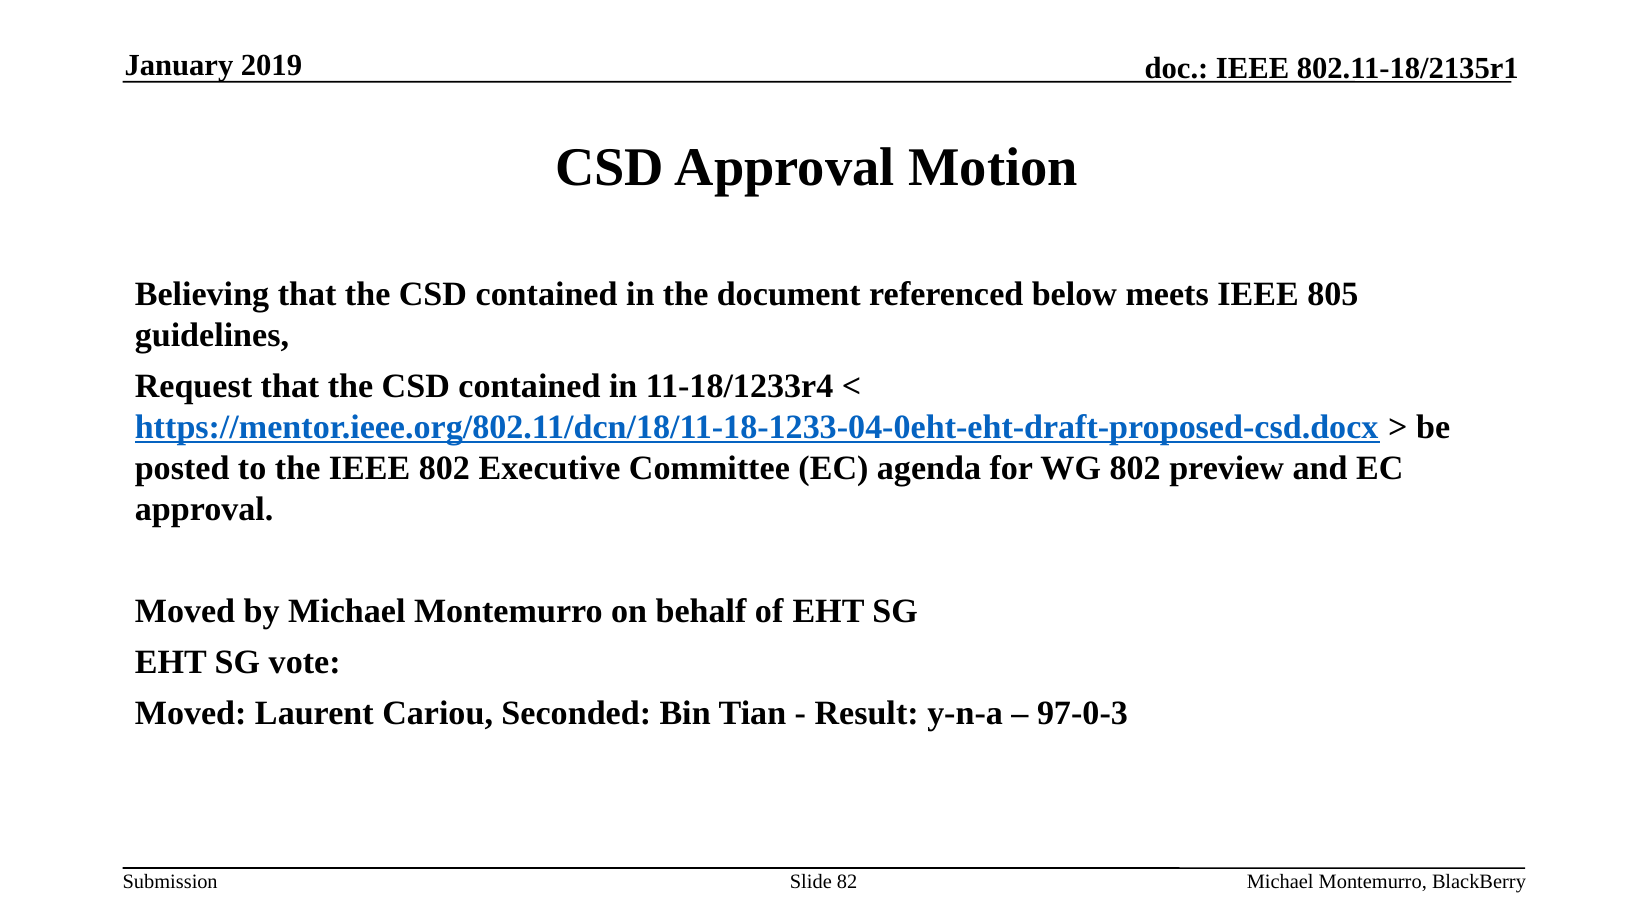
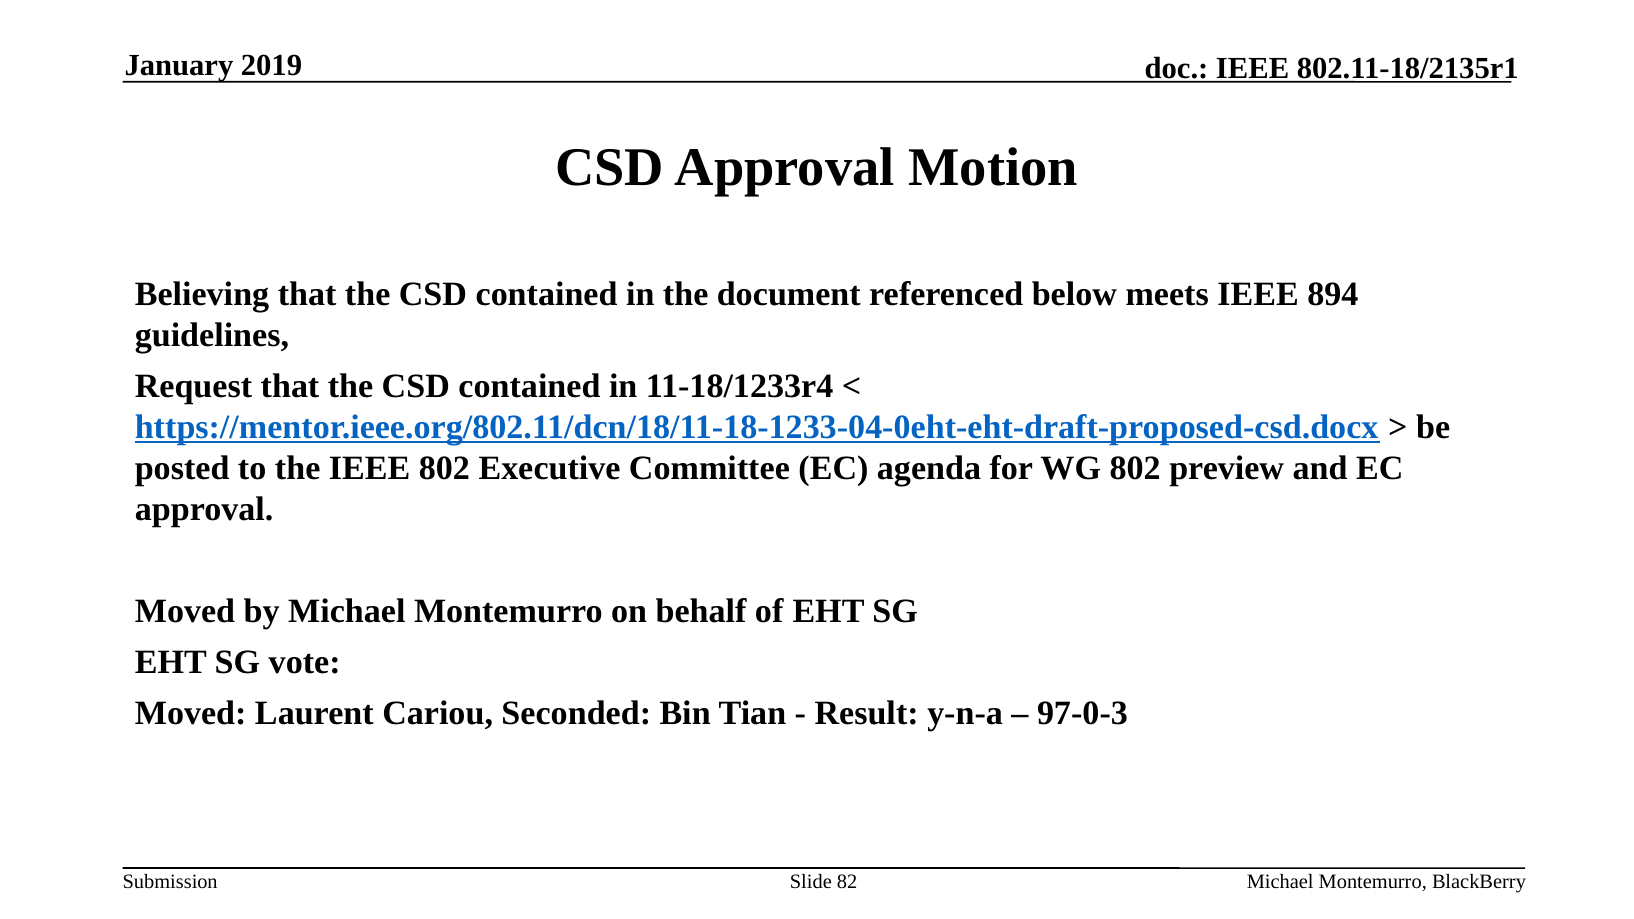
805: 805 -> 894
